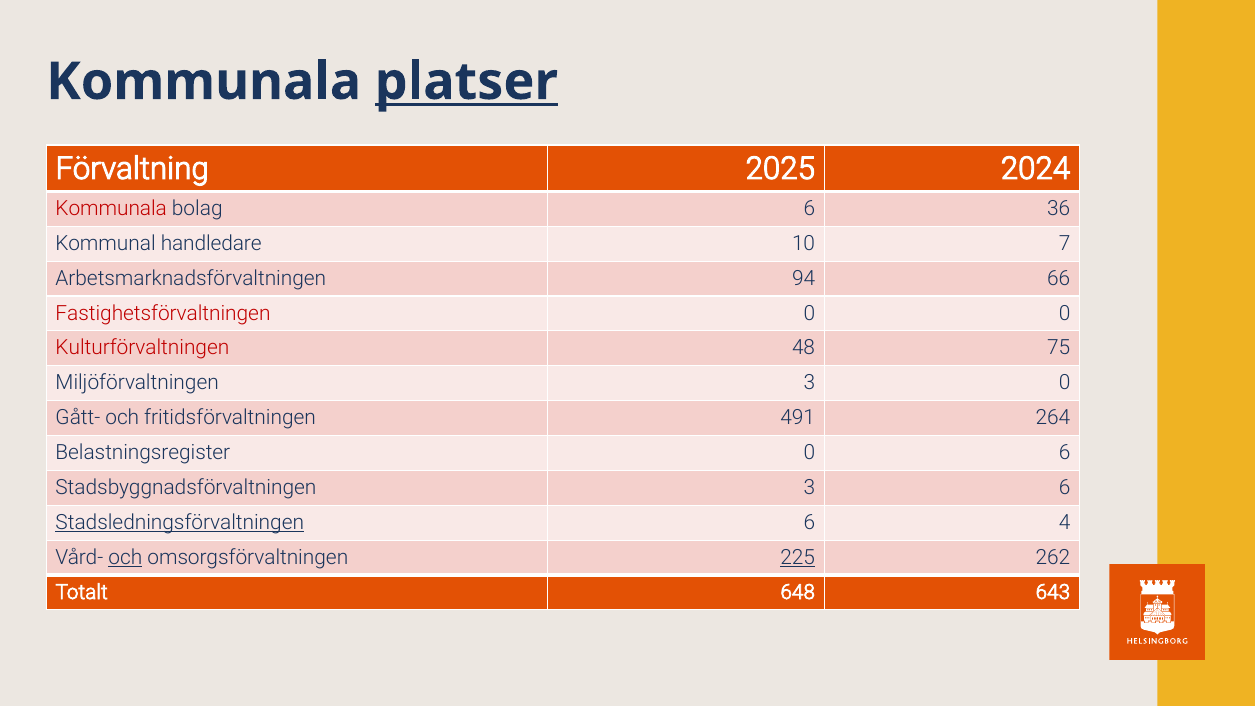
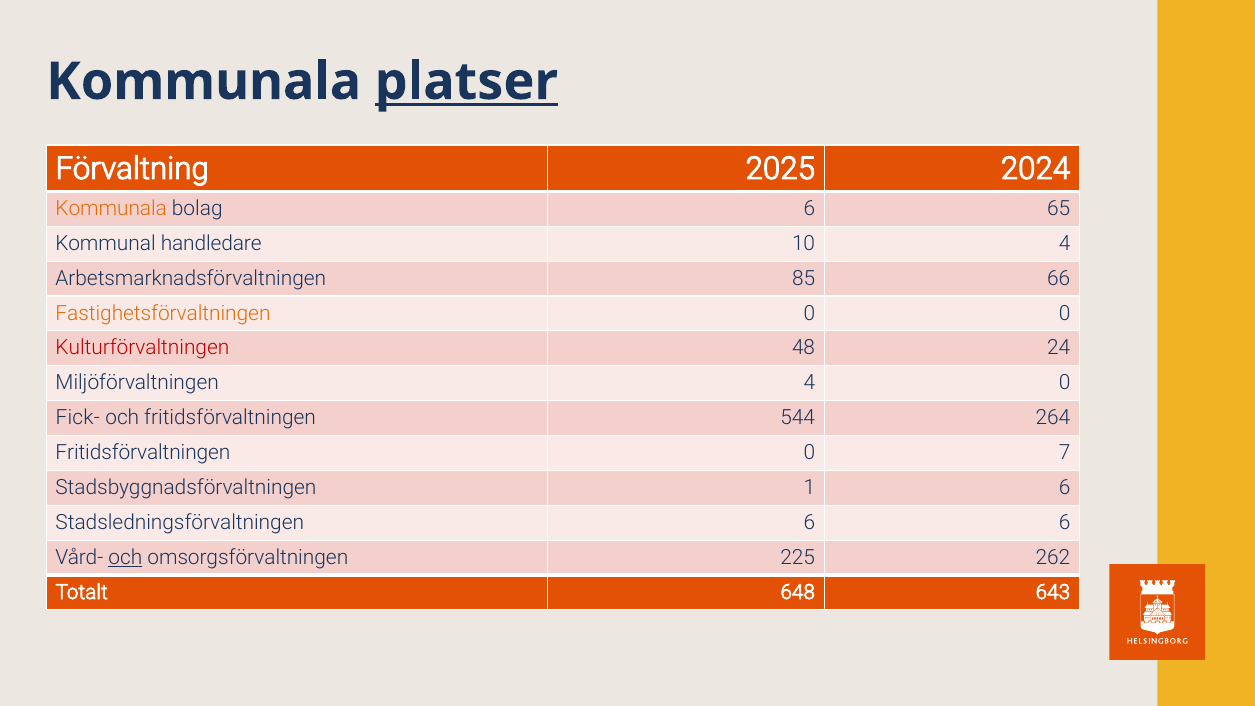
Kommunala at (111, 208) colour: red -> orange
36: 36 -> 65
10 7: 7 -> 4
94: 94 -> 85
Fastighetsförvaltningen colour: red -> orange
75: 75 -> 24
Miljöförvaltningen 3: 3 -> 4
Gått-: Gått- -> Fick-
491: 491 -> 544
Belastningsregister at (143, 453): Belastningsregister -> Fritidsförvaltningen
0 6: 6 -> 7
Stadsbyggnadsförvaltningen 3: 3 -> 1
Stadsledningsförvaltningen underline: present -> none
6 4: 4 -> 6
225 underline: present -> none
